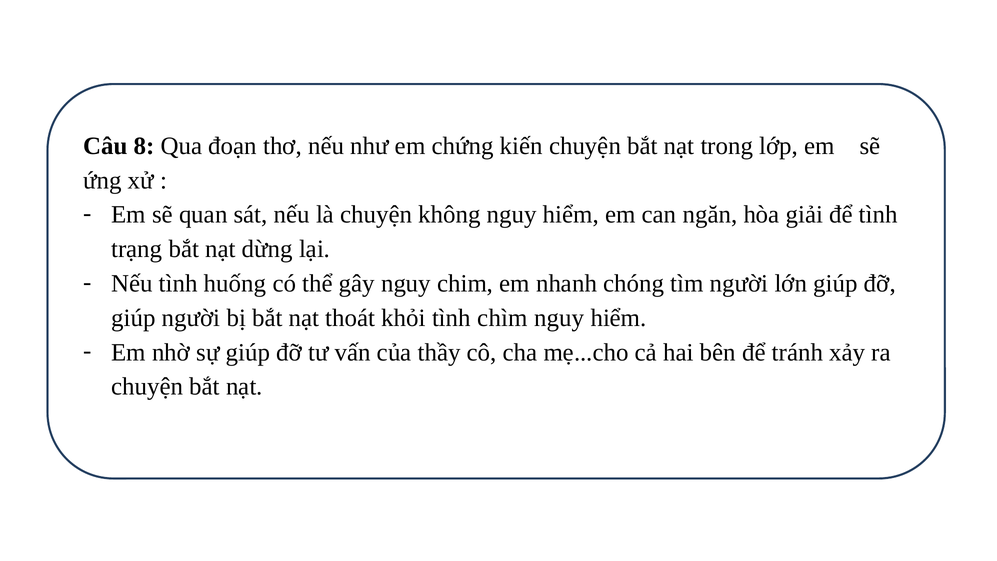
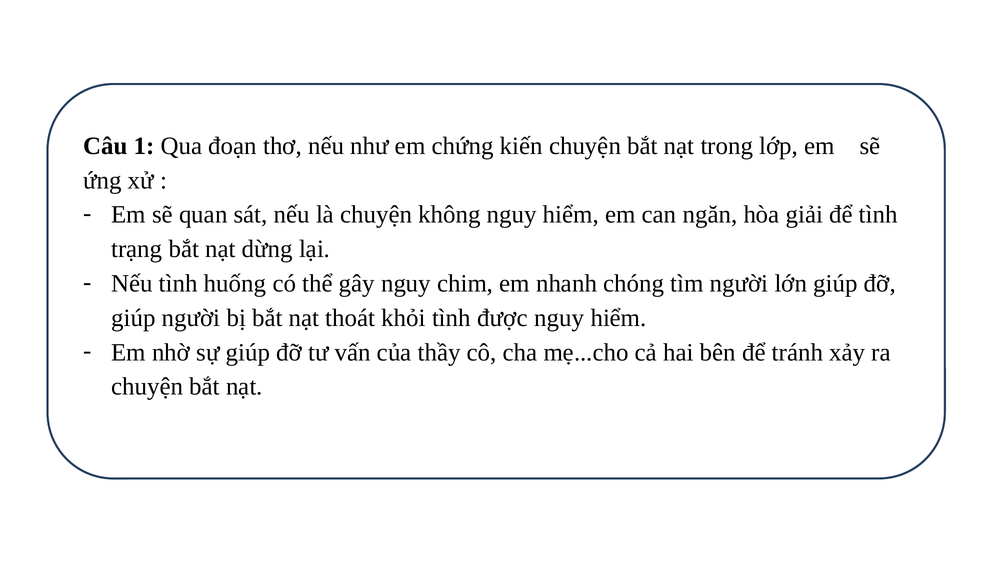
8: 8 -> 1
chìm: chìm -> được
